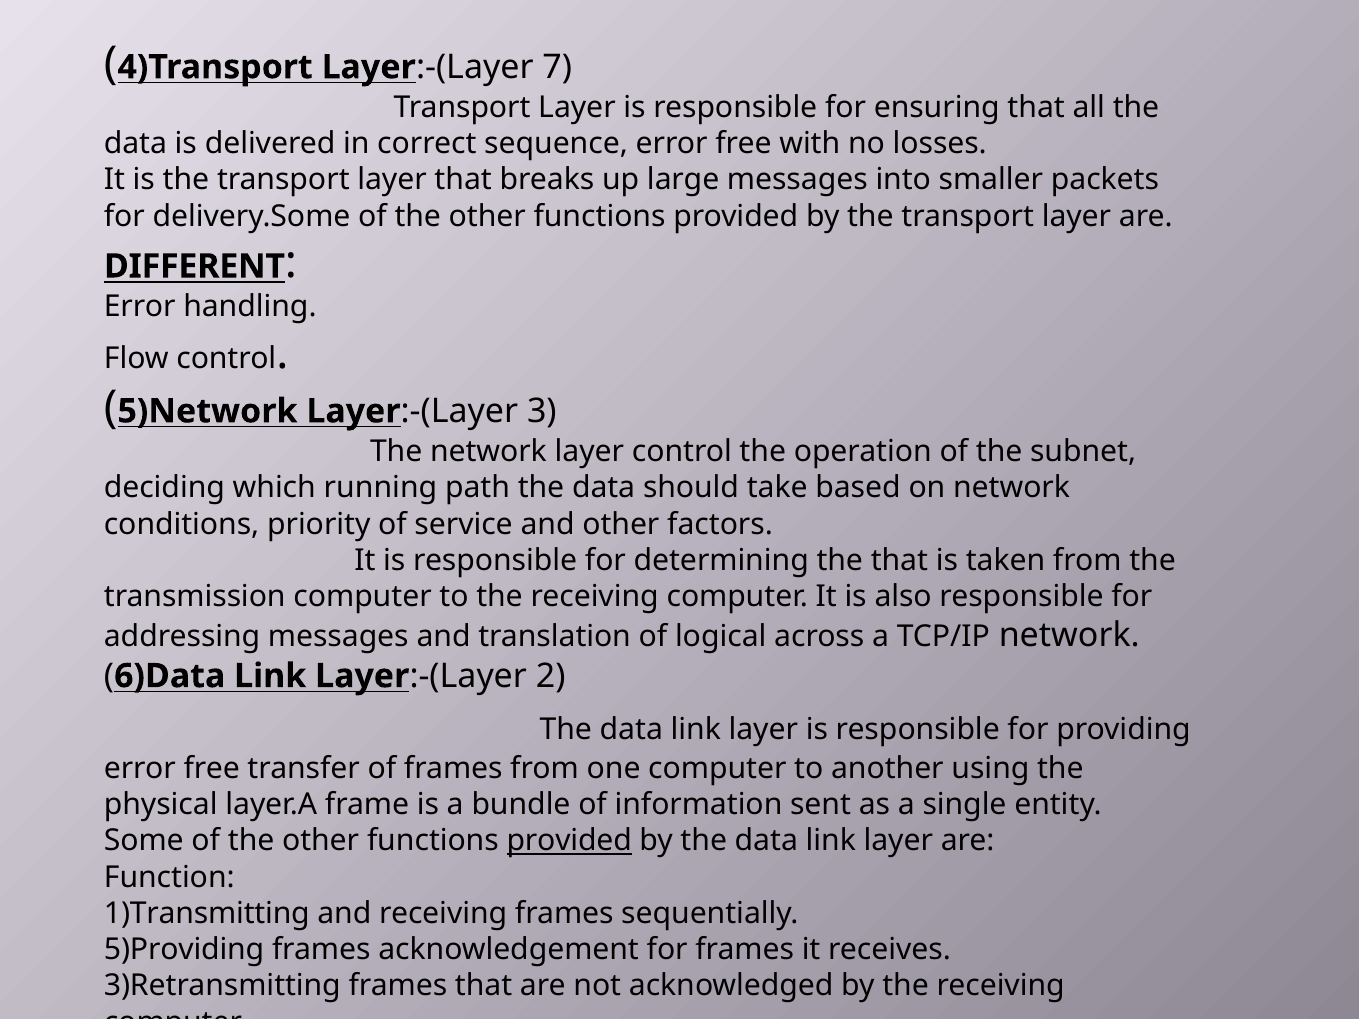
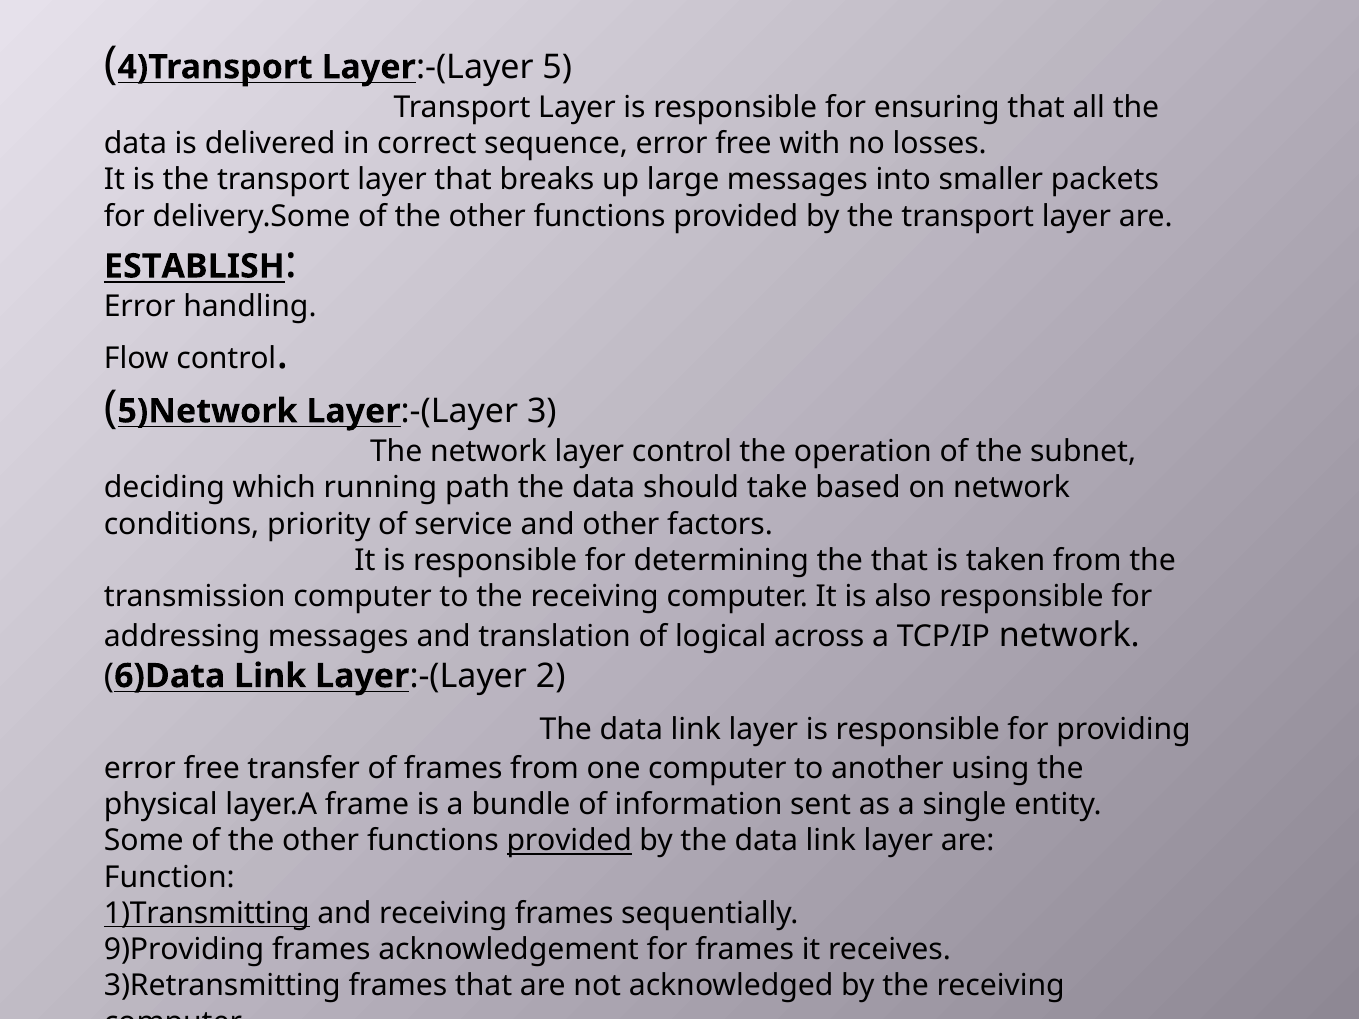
7: 7 -> 5
DIFFERENT: DIFFERENT -> ESTABLISH
1)Transmitting underline: none -> present
5)Providing: 5)Providing -> 9)Providing
